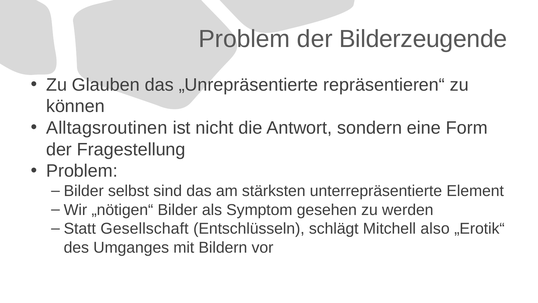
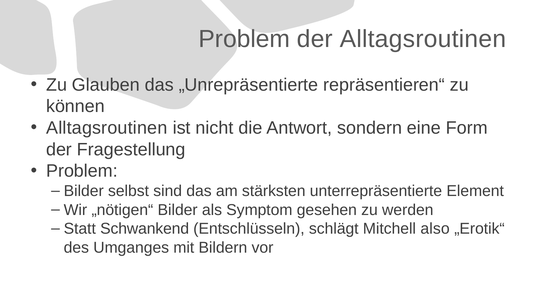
der Bilderzeugende: Bilderzeugende -> Alltagsroutinen
Gesellschaft: Gesellschaft -> Schwankend
